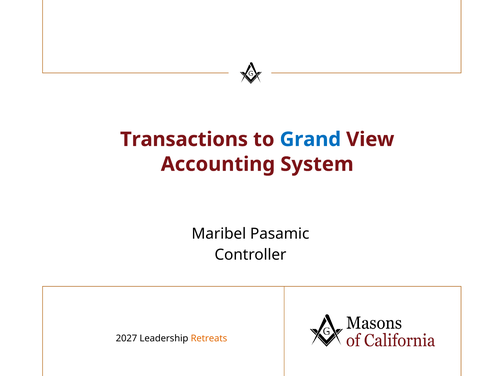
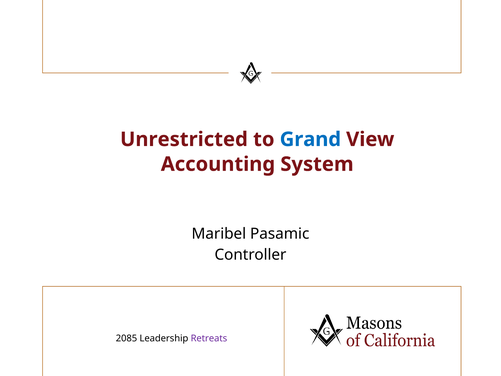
Transactions: Transactions -> Unrestricted
2027: 2027 -> 2085
Retreats colour: orange -> purple
